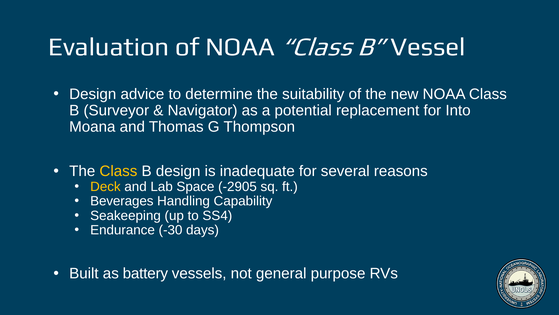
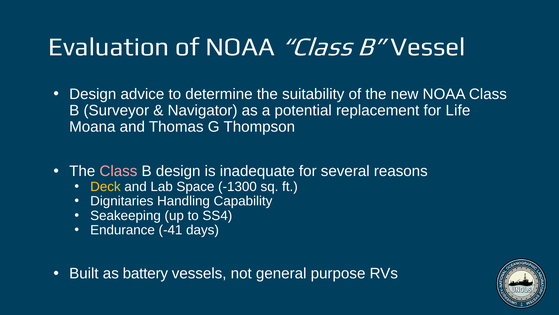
Into: Into -> Life
Class at (118, 171) colour: yellow -> pink
-2905: -2905 -> -1300
Beverages: Beverages -> Dignitaries
-30: -30 -> -41
